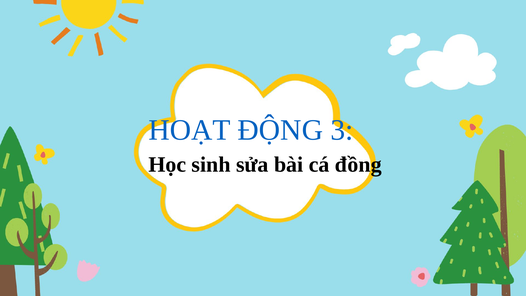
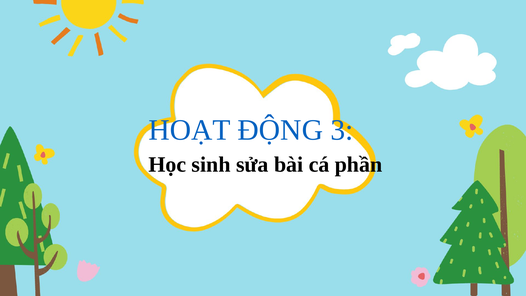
đồng: đồng -> phần
